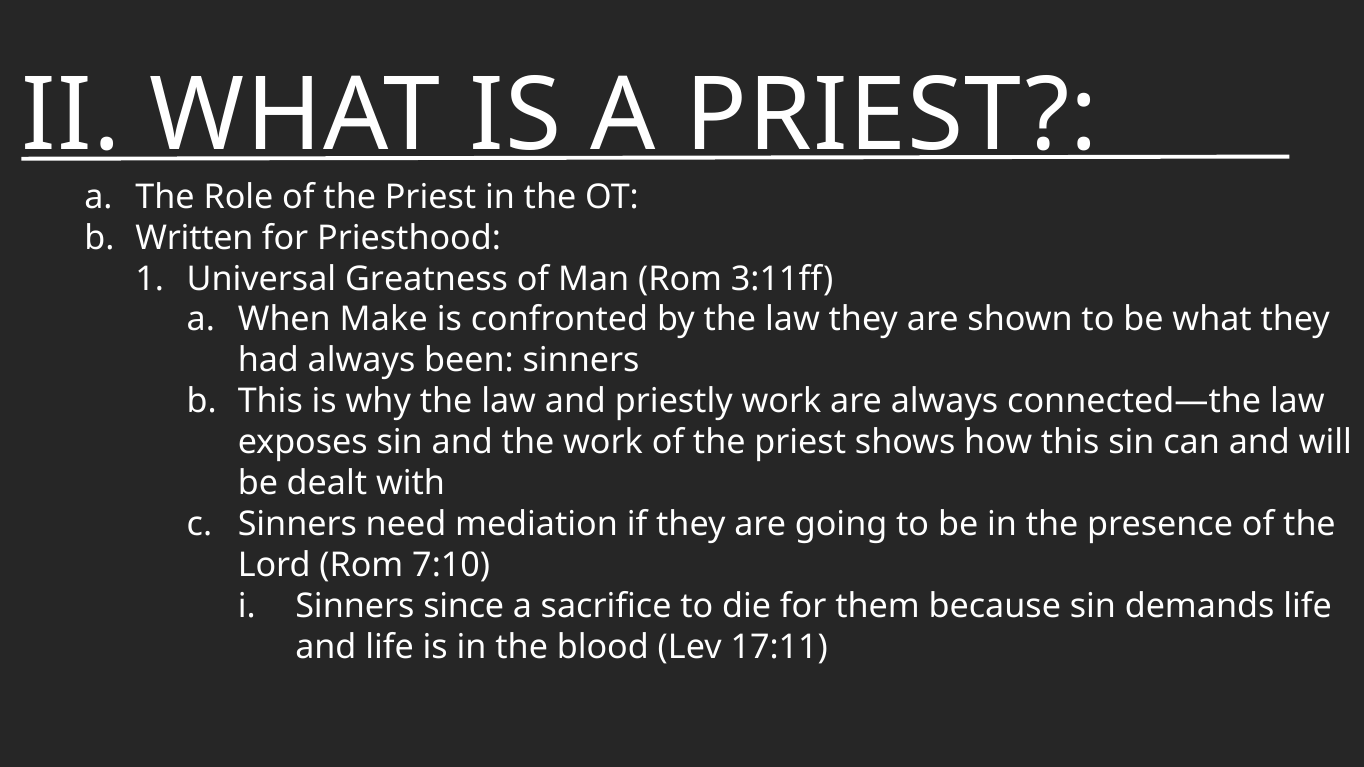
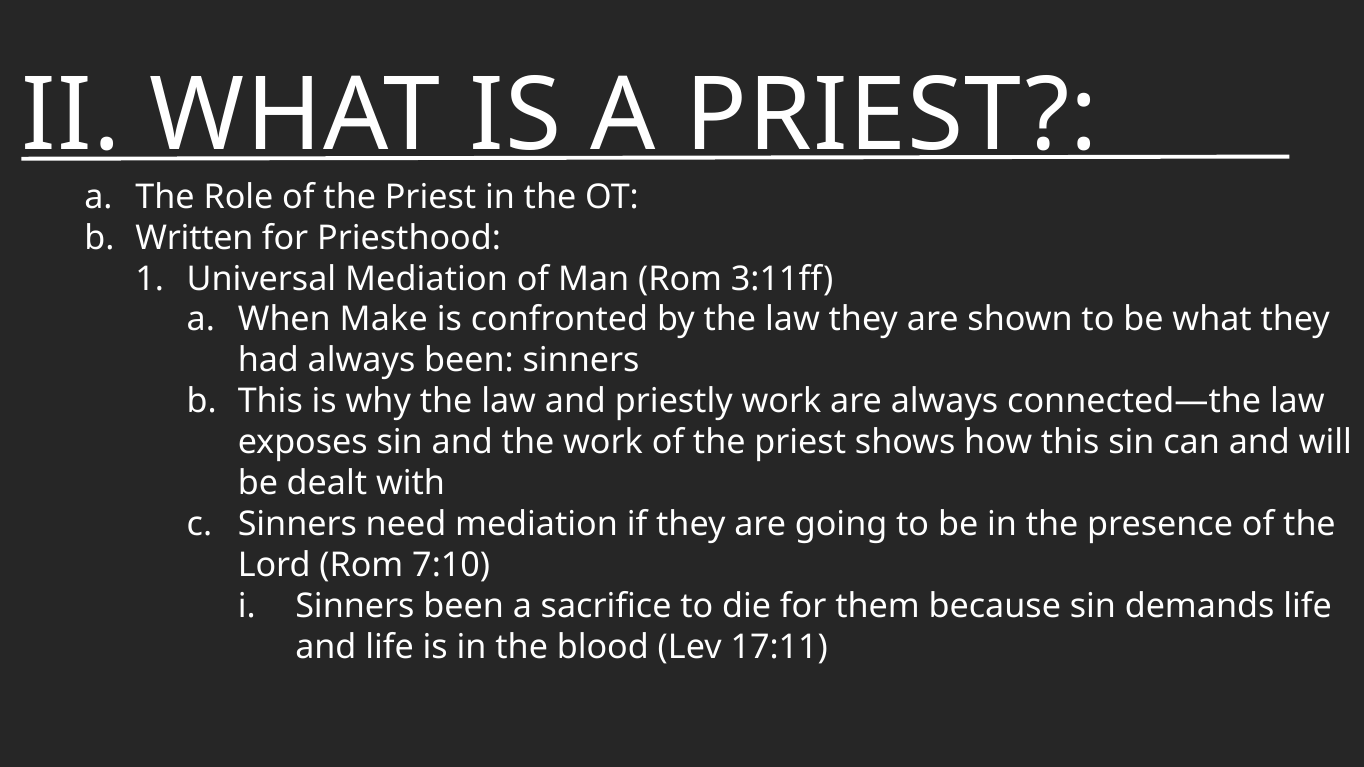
Universal Greatness: Greatness -> Mediation
Sinners since: since -> been
